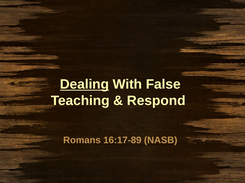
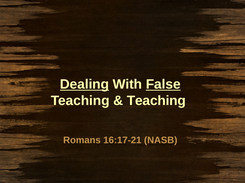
False underline: none -> present
Respond at (156, 101): Respond -> Teaching
16:17-89: 16:17-89 -> 16:17-21
